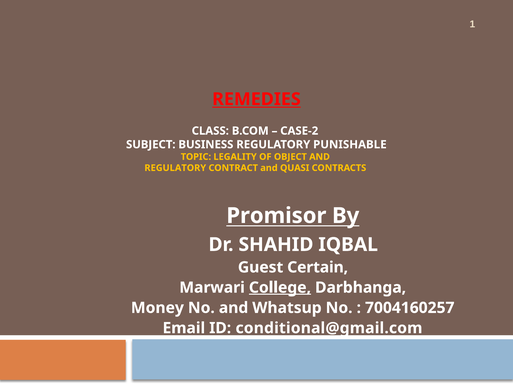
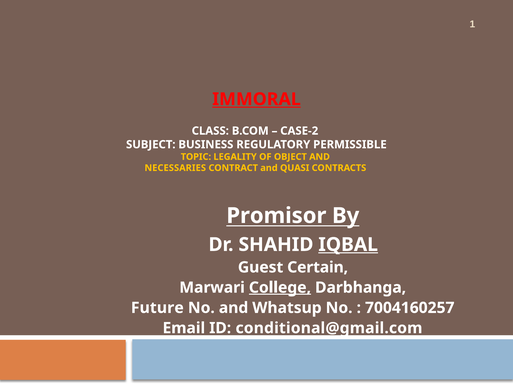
REMEDIES: REMEDIES -> IMMORAL
PUNISHABLE: PUNISHABLE -> PERMISSIBLE
REGULATORY at (175, 168): REGULATORY -> NECESSARIES
IQBAL underline: none -> present
Money: Money -> Future
